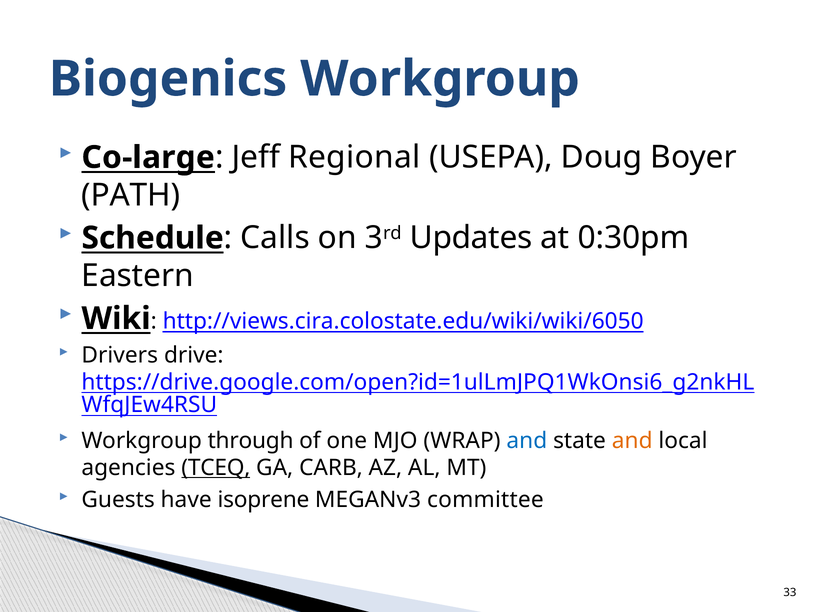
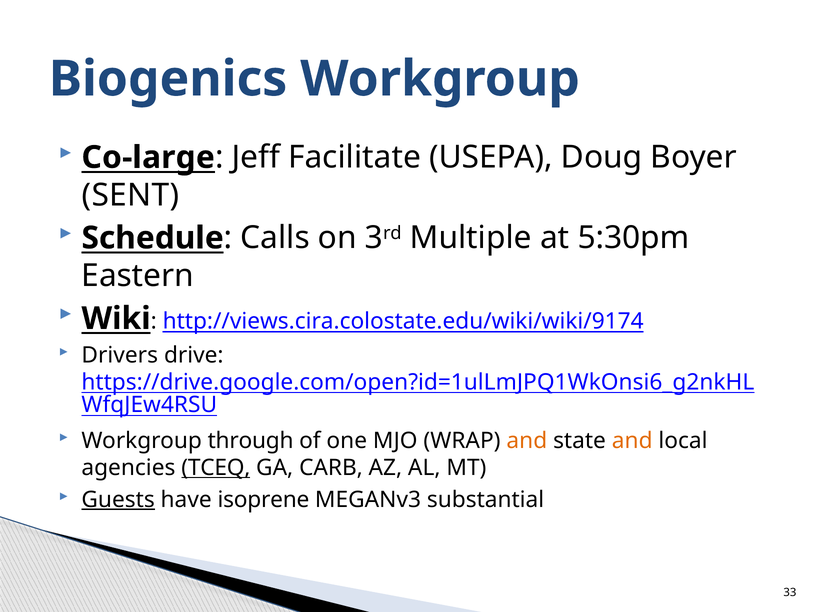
Regional: Regional -> Facilitate
PATH: PATH -> SENT
Updates: Updates -> Multiple
0:30pm: 0:30pm -> 5:30pm
http://views.cira.colostate.edu/wiki/wiki/6050: http://views.cira.colostate.edu/wiki/wiki/6050 -> http://views.cira.colostate.edu/wiki/wiki/9174
and at (527, 441) colour: blue -> orange
Guests underline: none -> present
committee: committee -> substantial
